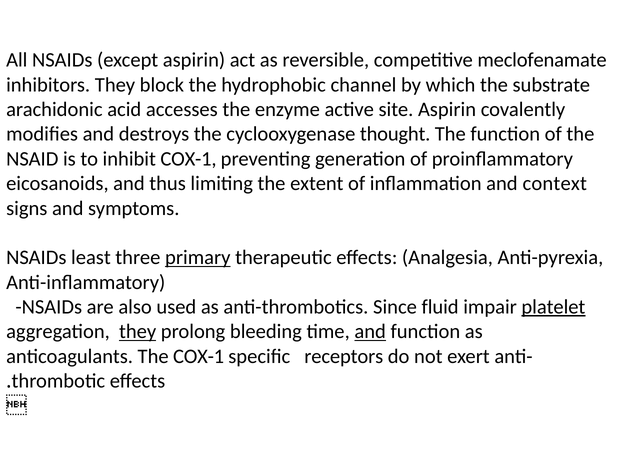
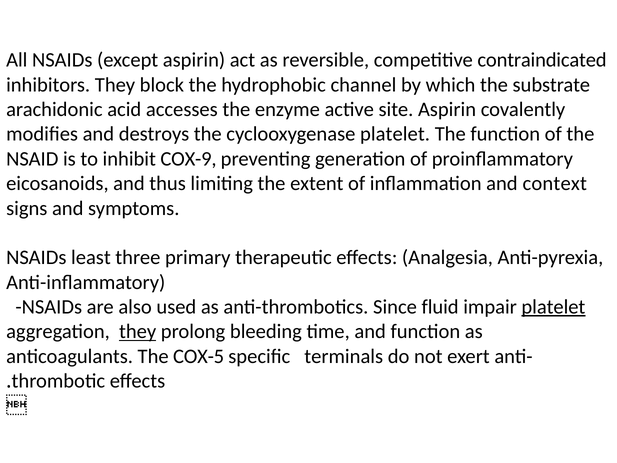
meclofenamate: meclofenamate -> contraindicated
cyclooxygenase thought: thought -> platelet
inhibit COX-1: COX-1 -> COX-9
primary underline: present -> none
and at (370, 332) underline: present -> none
The COX-1: COX-1 -> COX-5
receptors: receptors -> terminals
